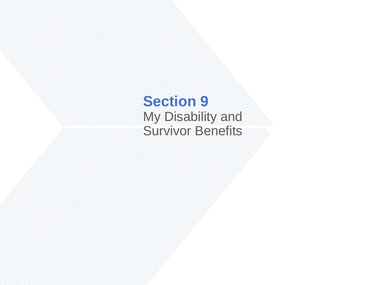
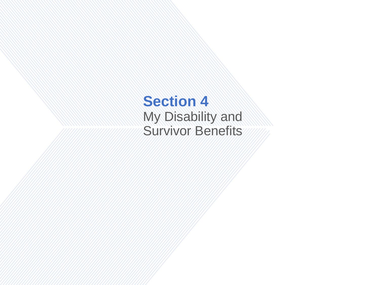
9: 9 -> 4
